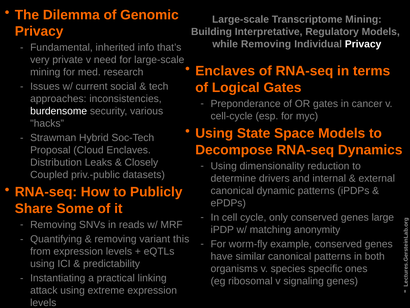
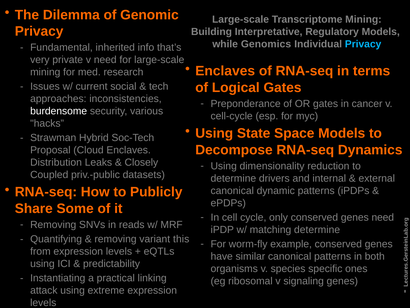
while Removing: Removing -> Genomics
Privacy at (363, 44) colour: white -> light blue
genes large: large -> need
matching anonymity: anonymity -> determine
